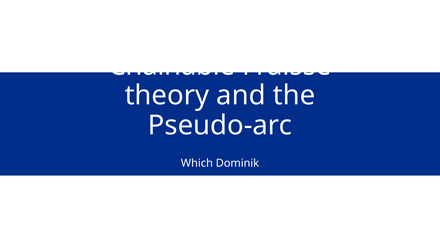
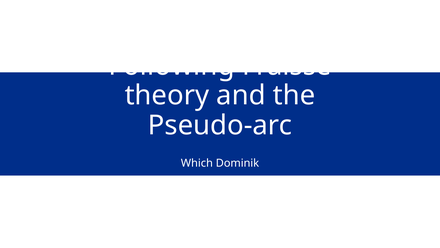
Chainable: Chainable -> Following
